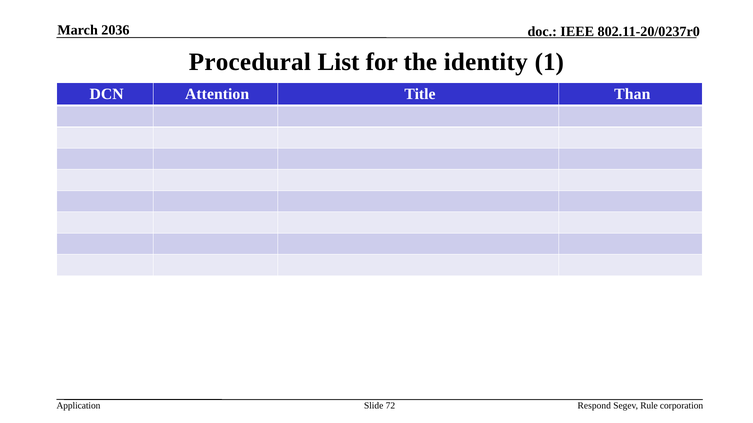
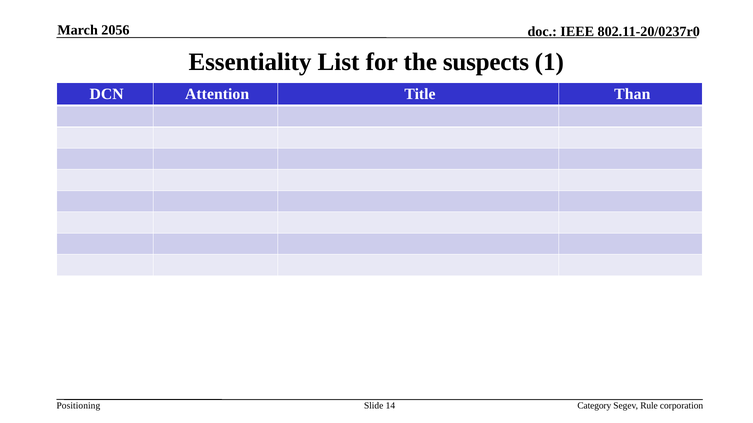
2036: 2036 -> 2056
Procedural: Procedural -> Essentiality
identity: identity -> suspects
Application: Application -> Positioning
72: 72 -> 14
Respond: Respond -> Category
